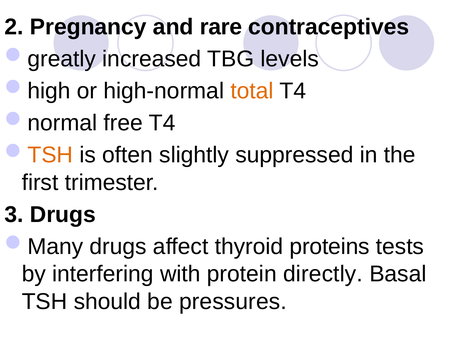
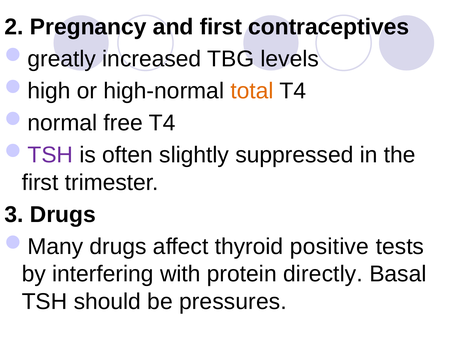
and rare: rare -> first
TSH at (50, 155) colour: orange -> purple
proteins: proteins -> positive
